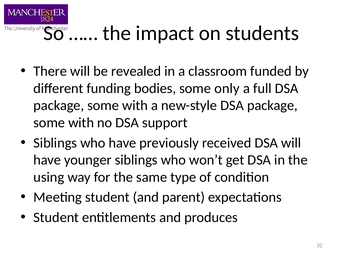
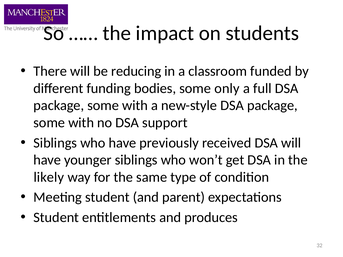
revealed: revealed -> reducing
using: using -> likely
